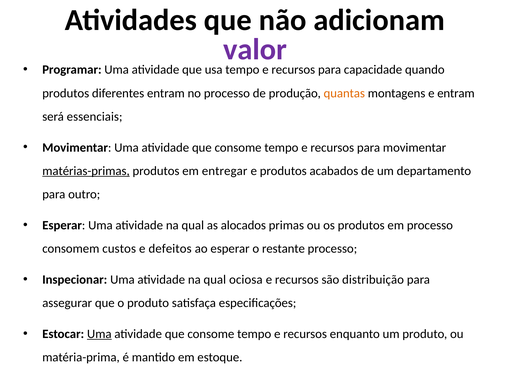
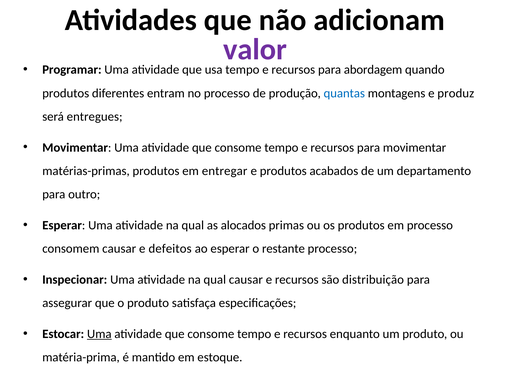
capacidade: capacidade -> abordagem
quantas colour: orange -> blue
e entram: entram -> produz
essenciais: essenciais -> entregues
matérias-primas underline: present -> none
consomem custos: custos -> causar
qual ociosa: ociosa -> causar
